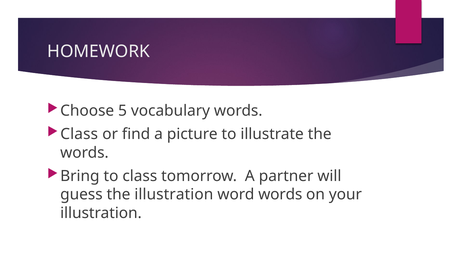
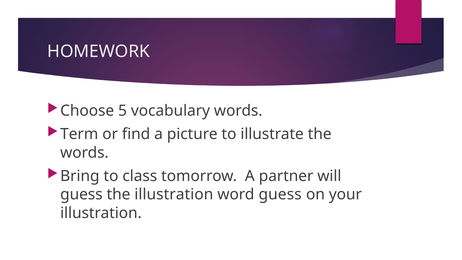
Class at (79, 134): Class -> Term
word words: words -> guess
